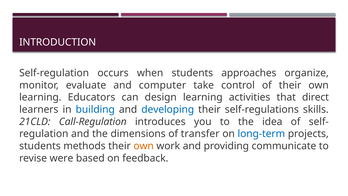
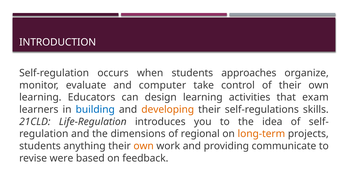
direct: direct -> exam
developing colour: blue -> orange
Call-Regulation: Call-Regulation -> Life-Regulation
transfer: transfer -> regional
long-term colour: blue -> orange
methods: methods -> anything
